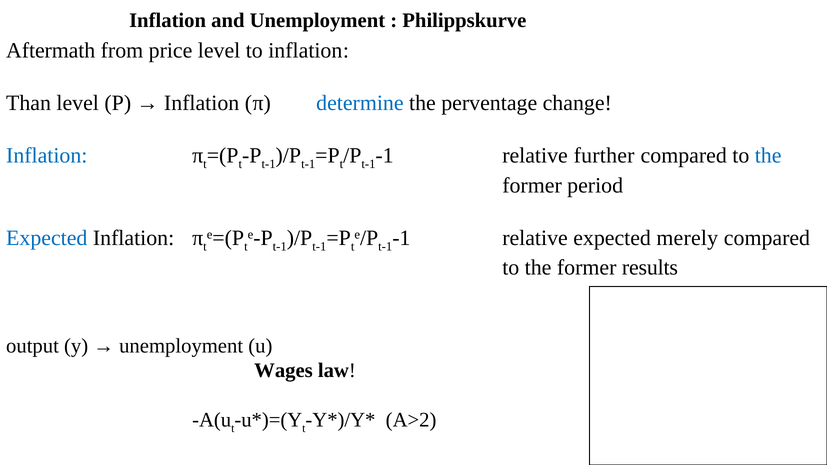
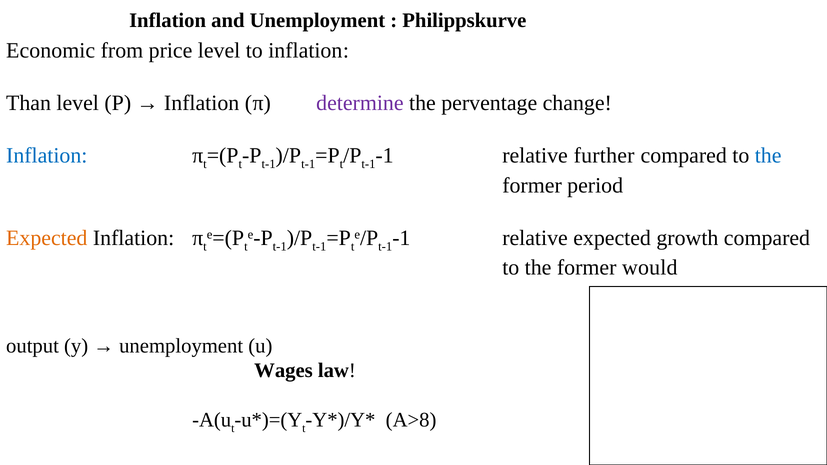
Aftermath: Aftermath -> Economic
determine colour: blue -> purple
Expected at (47, 238) colour: blue -> orange
merely: merely -> growth
results: results -> would
A>2: A>2 -> A>8
